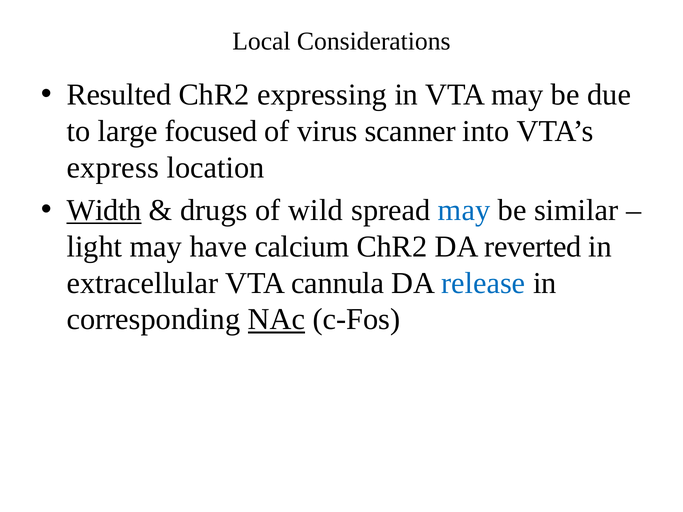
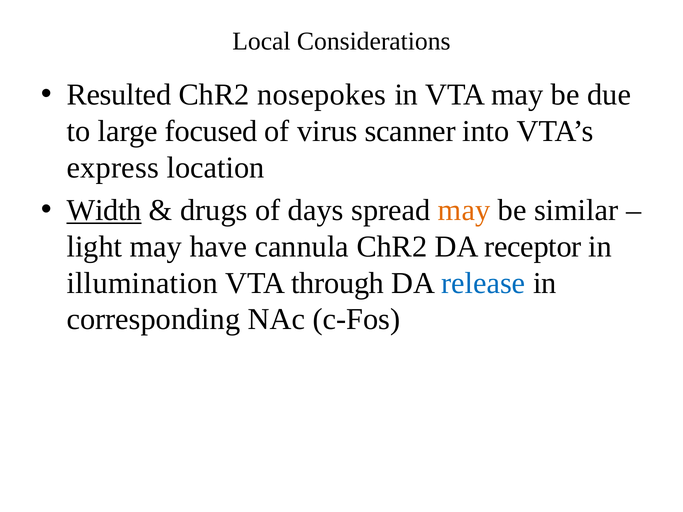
expressing: expressing -> nosepokes
wild: wild -> days
may at (464, 210) colour: blue -> orange
calcium: calcium -> cannula
reverted: reverted -> receptor
extracellular: extracellular -> illumination
cannula: cannula -> through
NAc underline: present -> none
